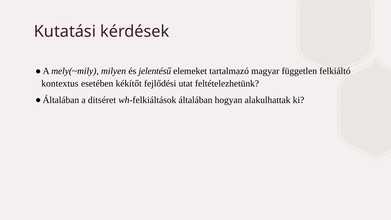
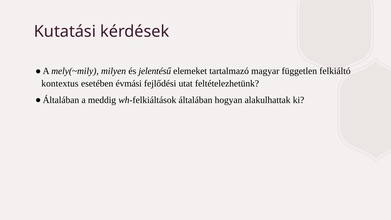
kékítőt: kékítőt -> évmási
ditséret: ditséret -> meddig
